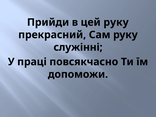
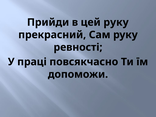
служінні: служінні -> ревності
